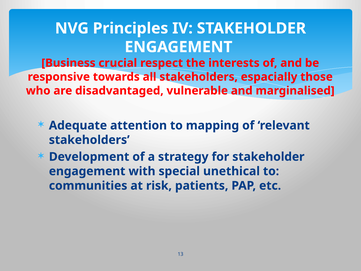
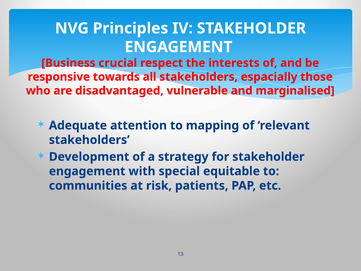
unethical: unethical -> equitable
